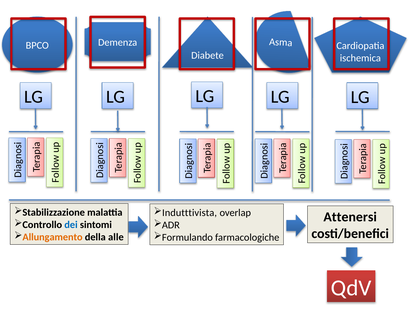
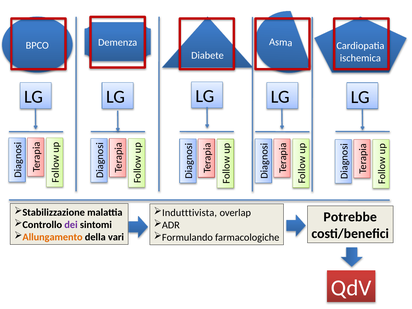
Attenersi: Attenersi -> Potrebbe
dei colour: blue -> purple
alle: alle -> vari
